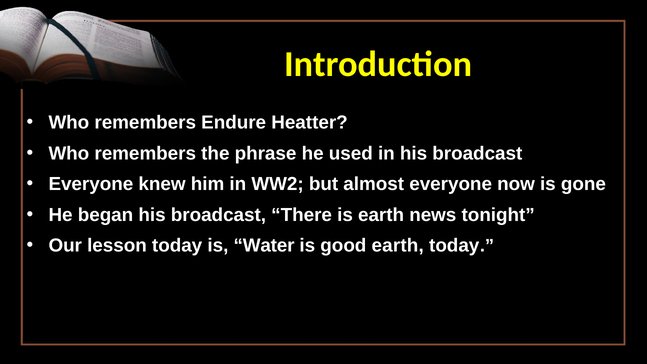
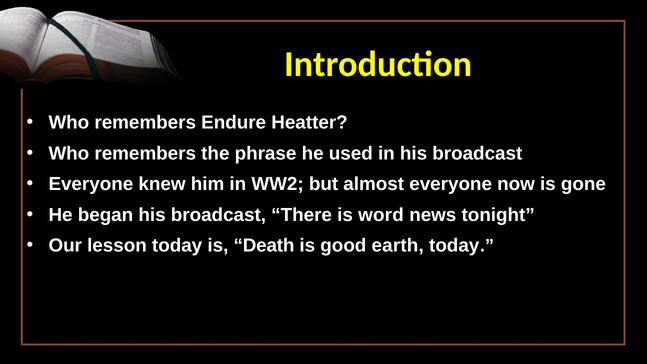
is earth: earth -> word
Water: Water -> Death
